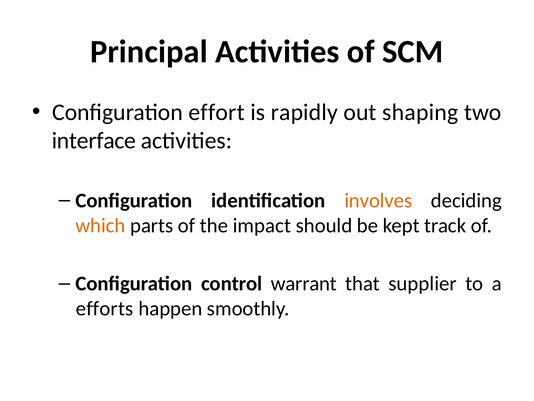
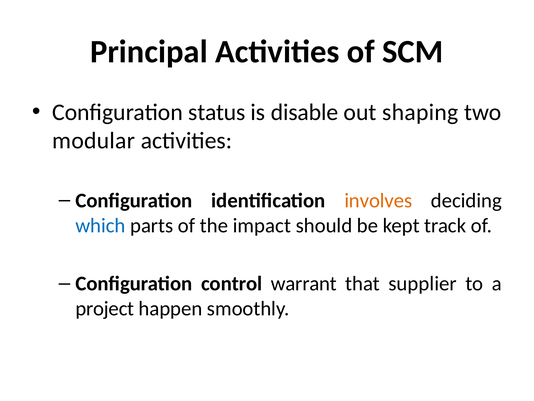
effort: effort -> status
rapidly: rapidly -> disable
interface: interface -> modular
which colour: orange -> blue
efforts: efforts -> project
